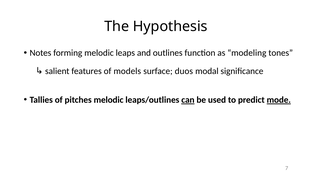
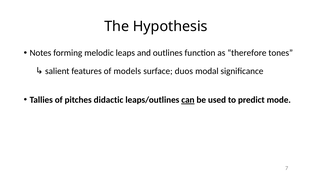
modeling: modeling -> therefore
pitches melodic: melodic -> didactic
mode underline: present -> none
